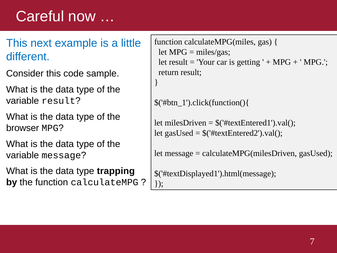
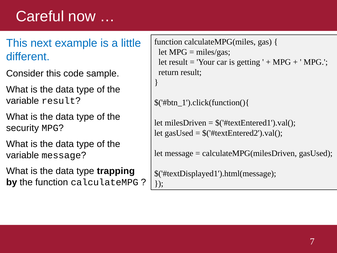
browser: browser -> security
